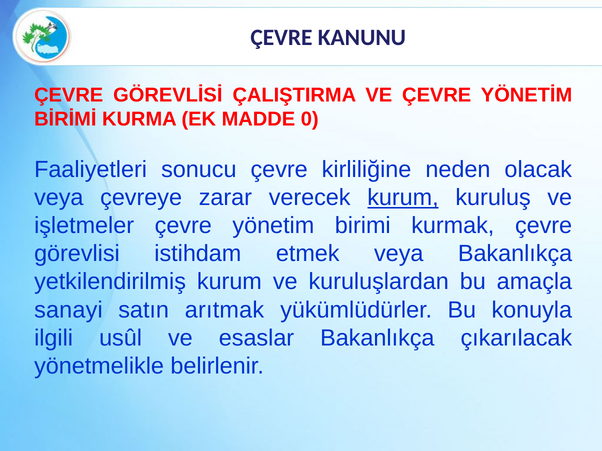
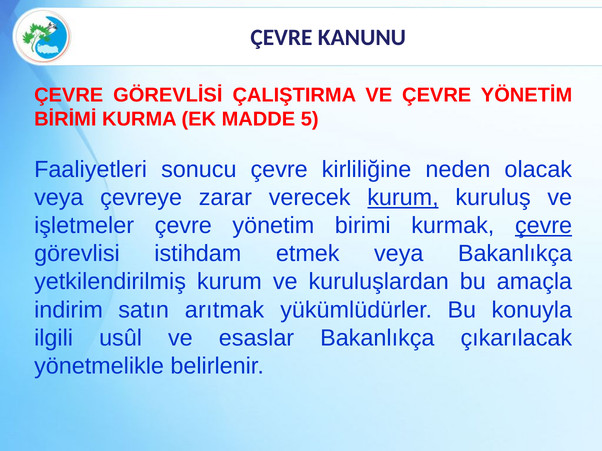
0: 0 -> 5
çevre at (544, 226) underline: none -> present
sanayi: sanayi -> indirim
